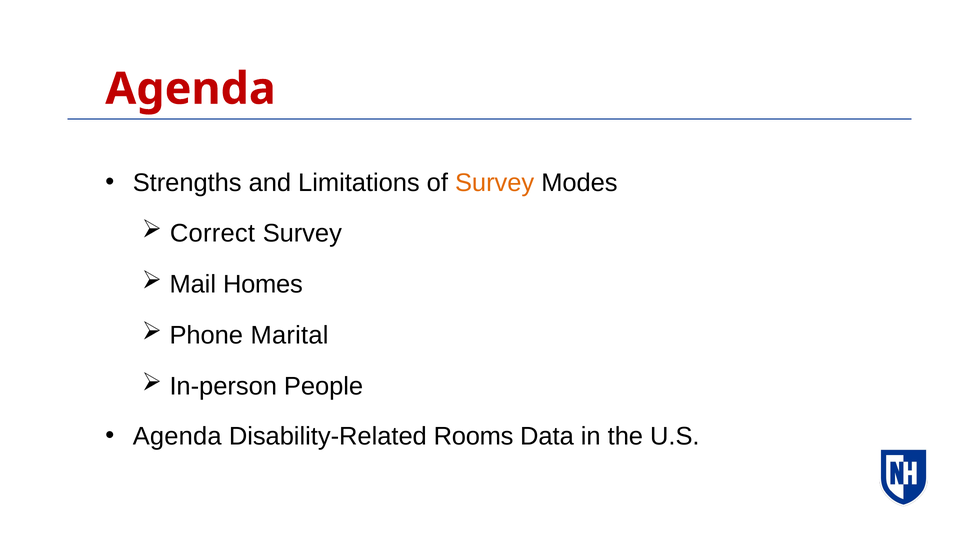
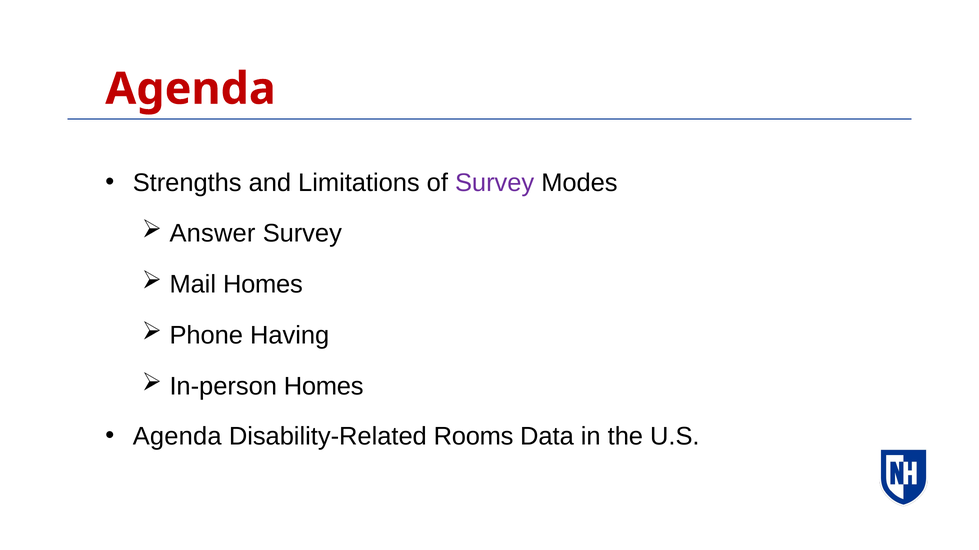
Survey at (495, 183) colour: orange -> purple
Correct: Correct -> Answer
Marital: Marital -> Having
In-person People: People -> Homes
